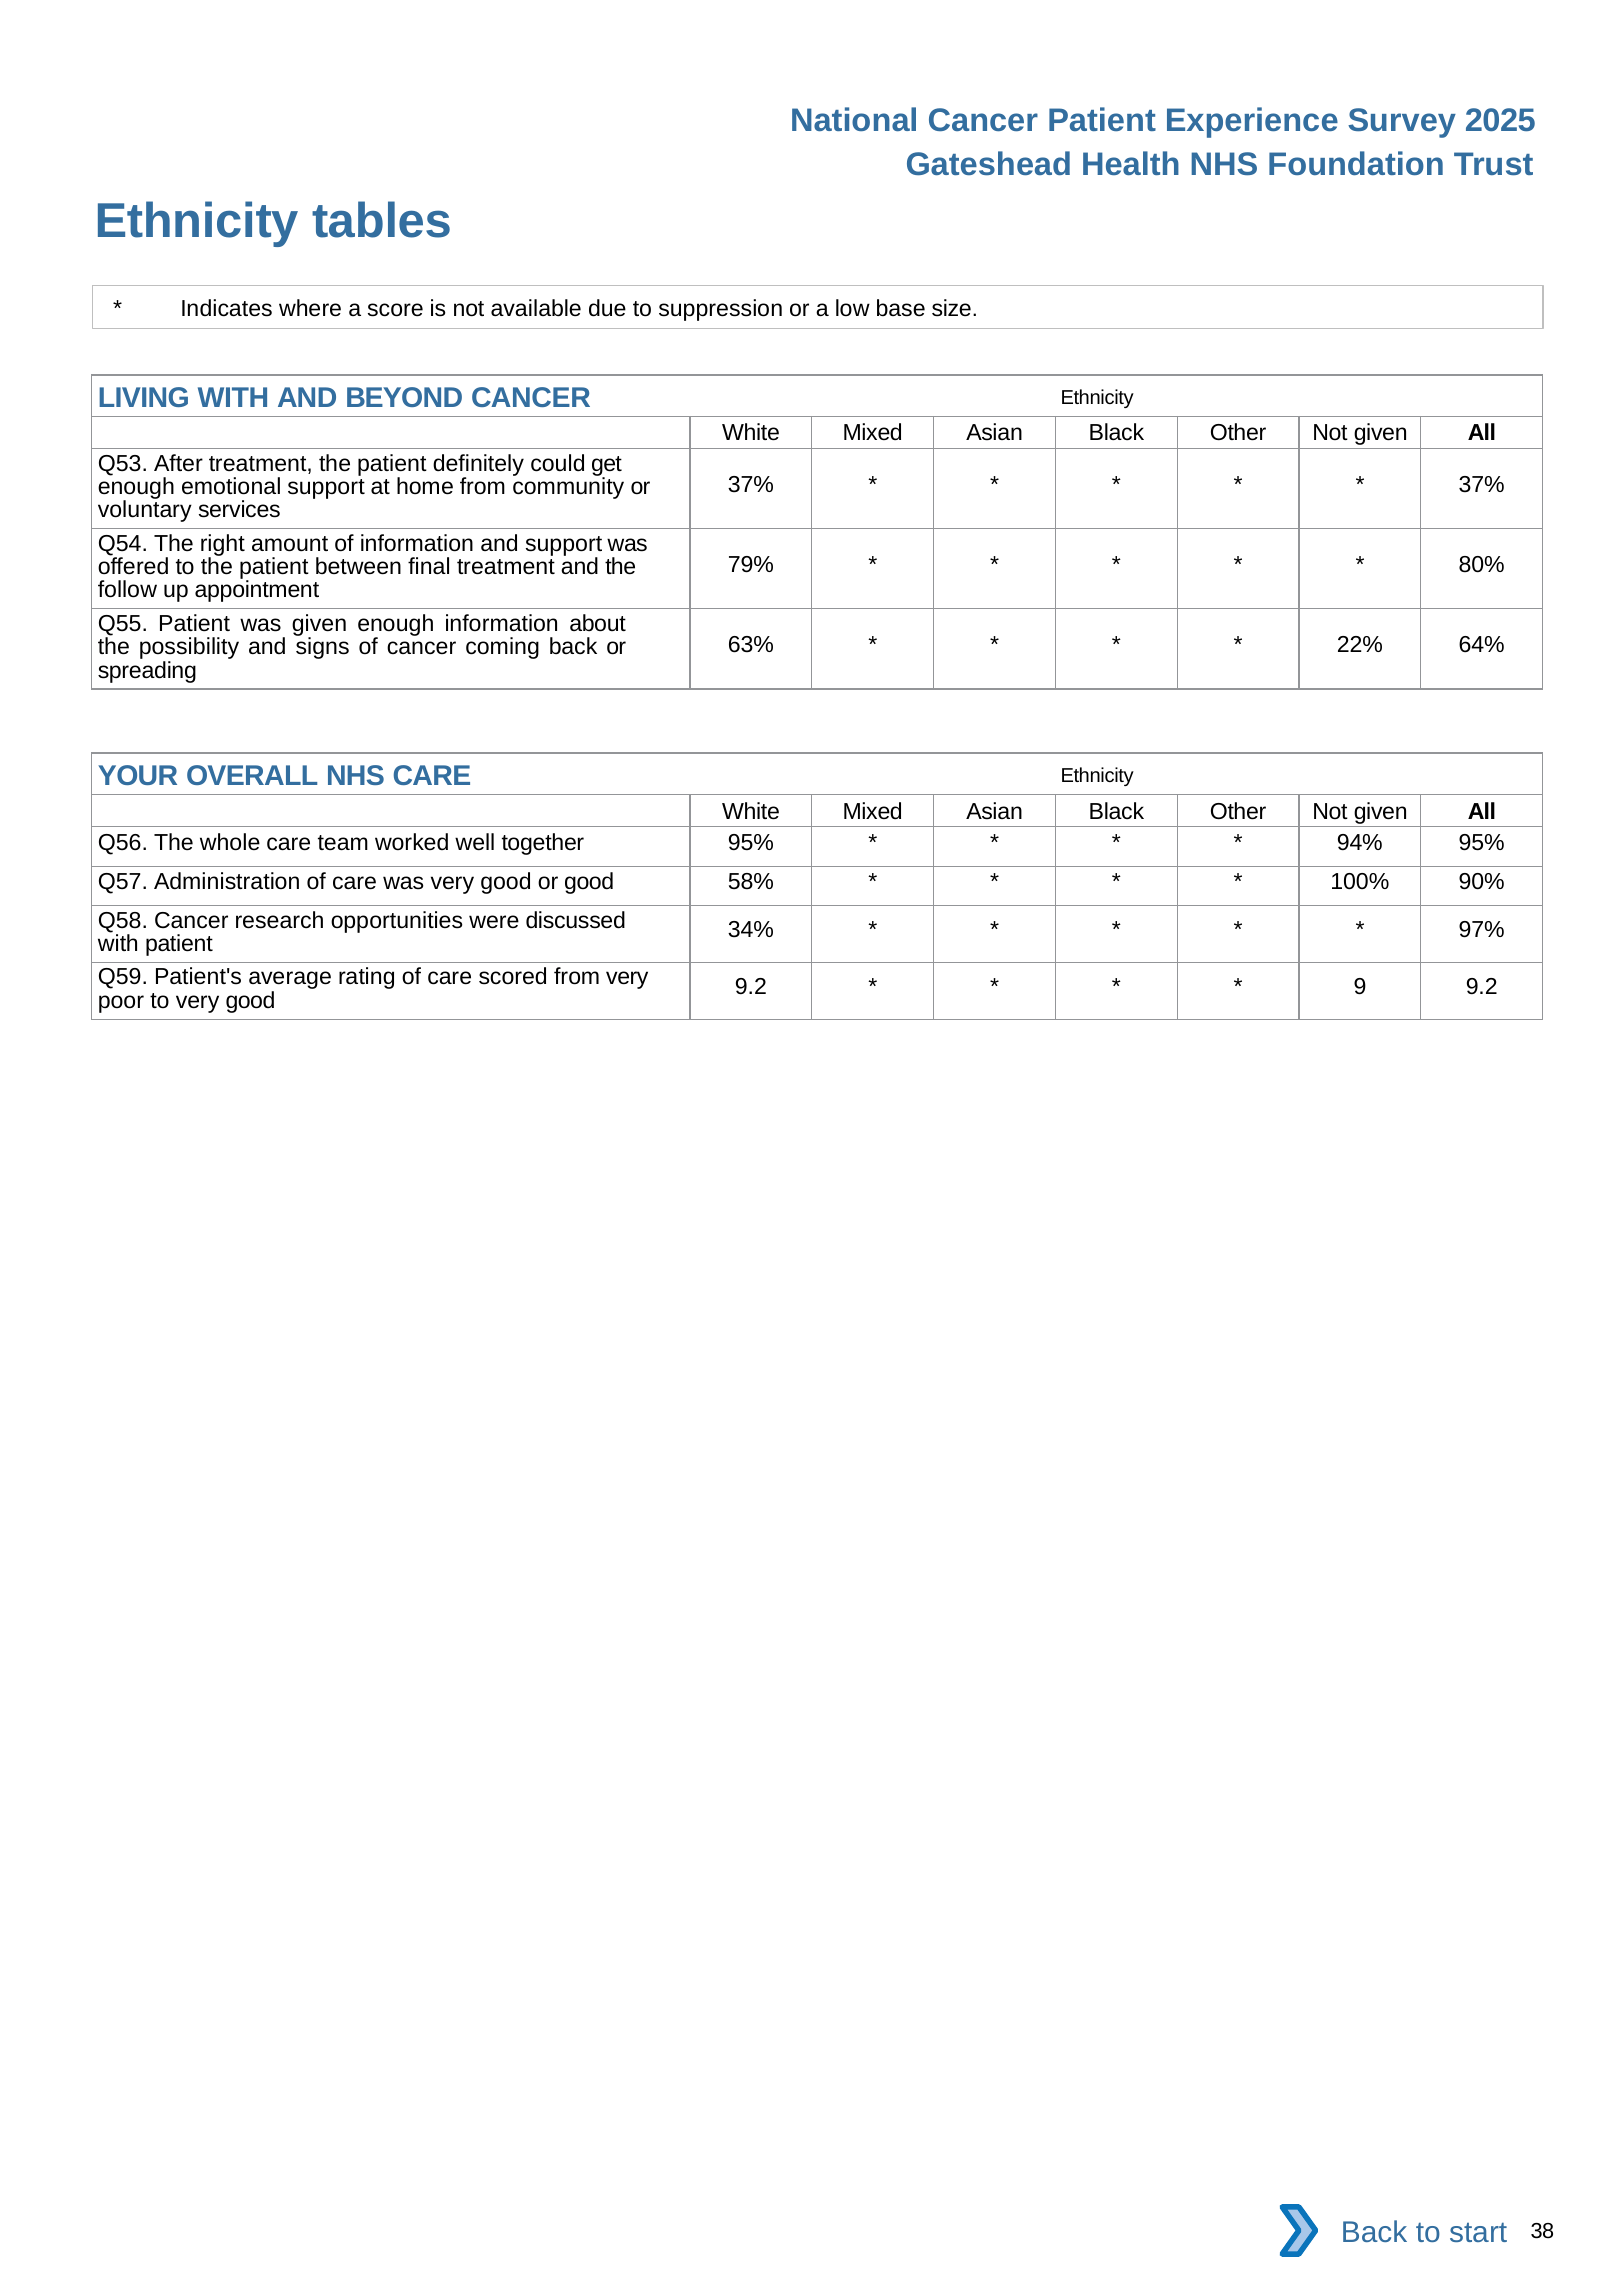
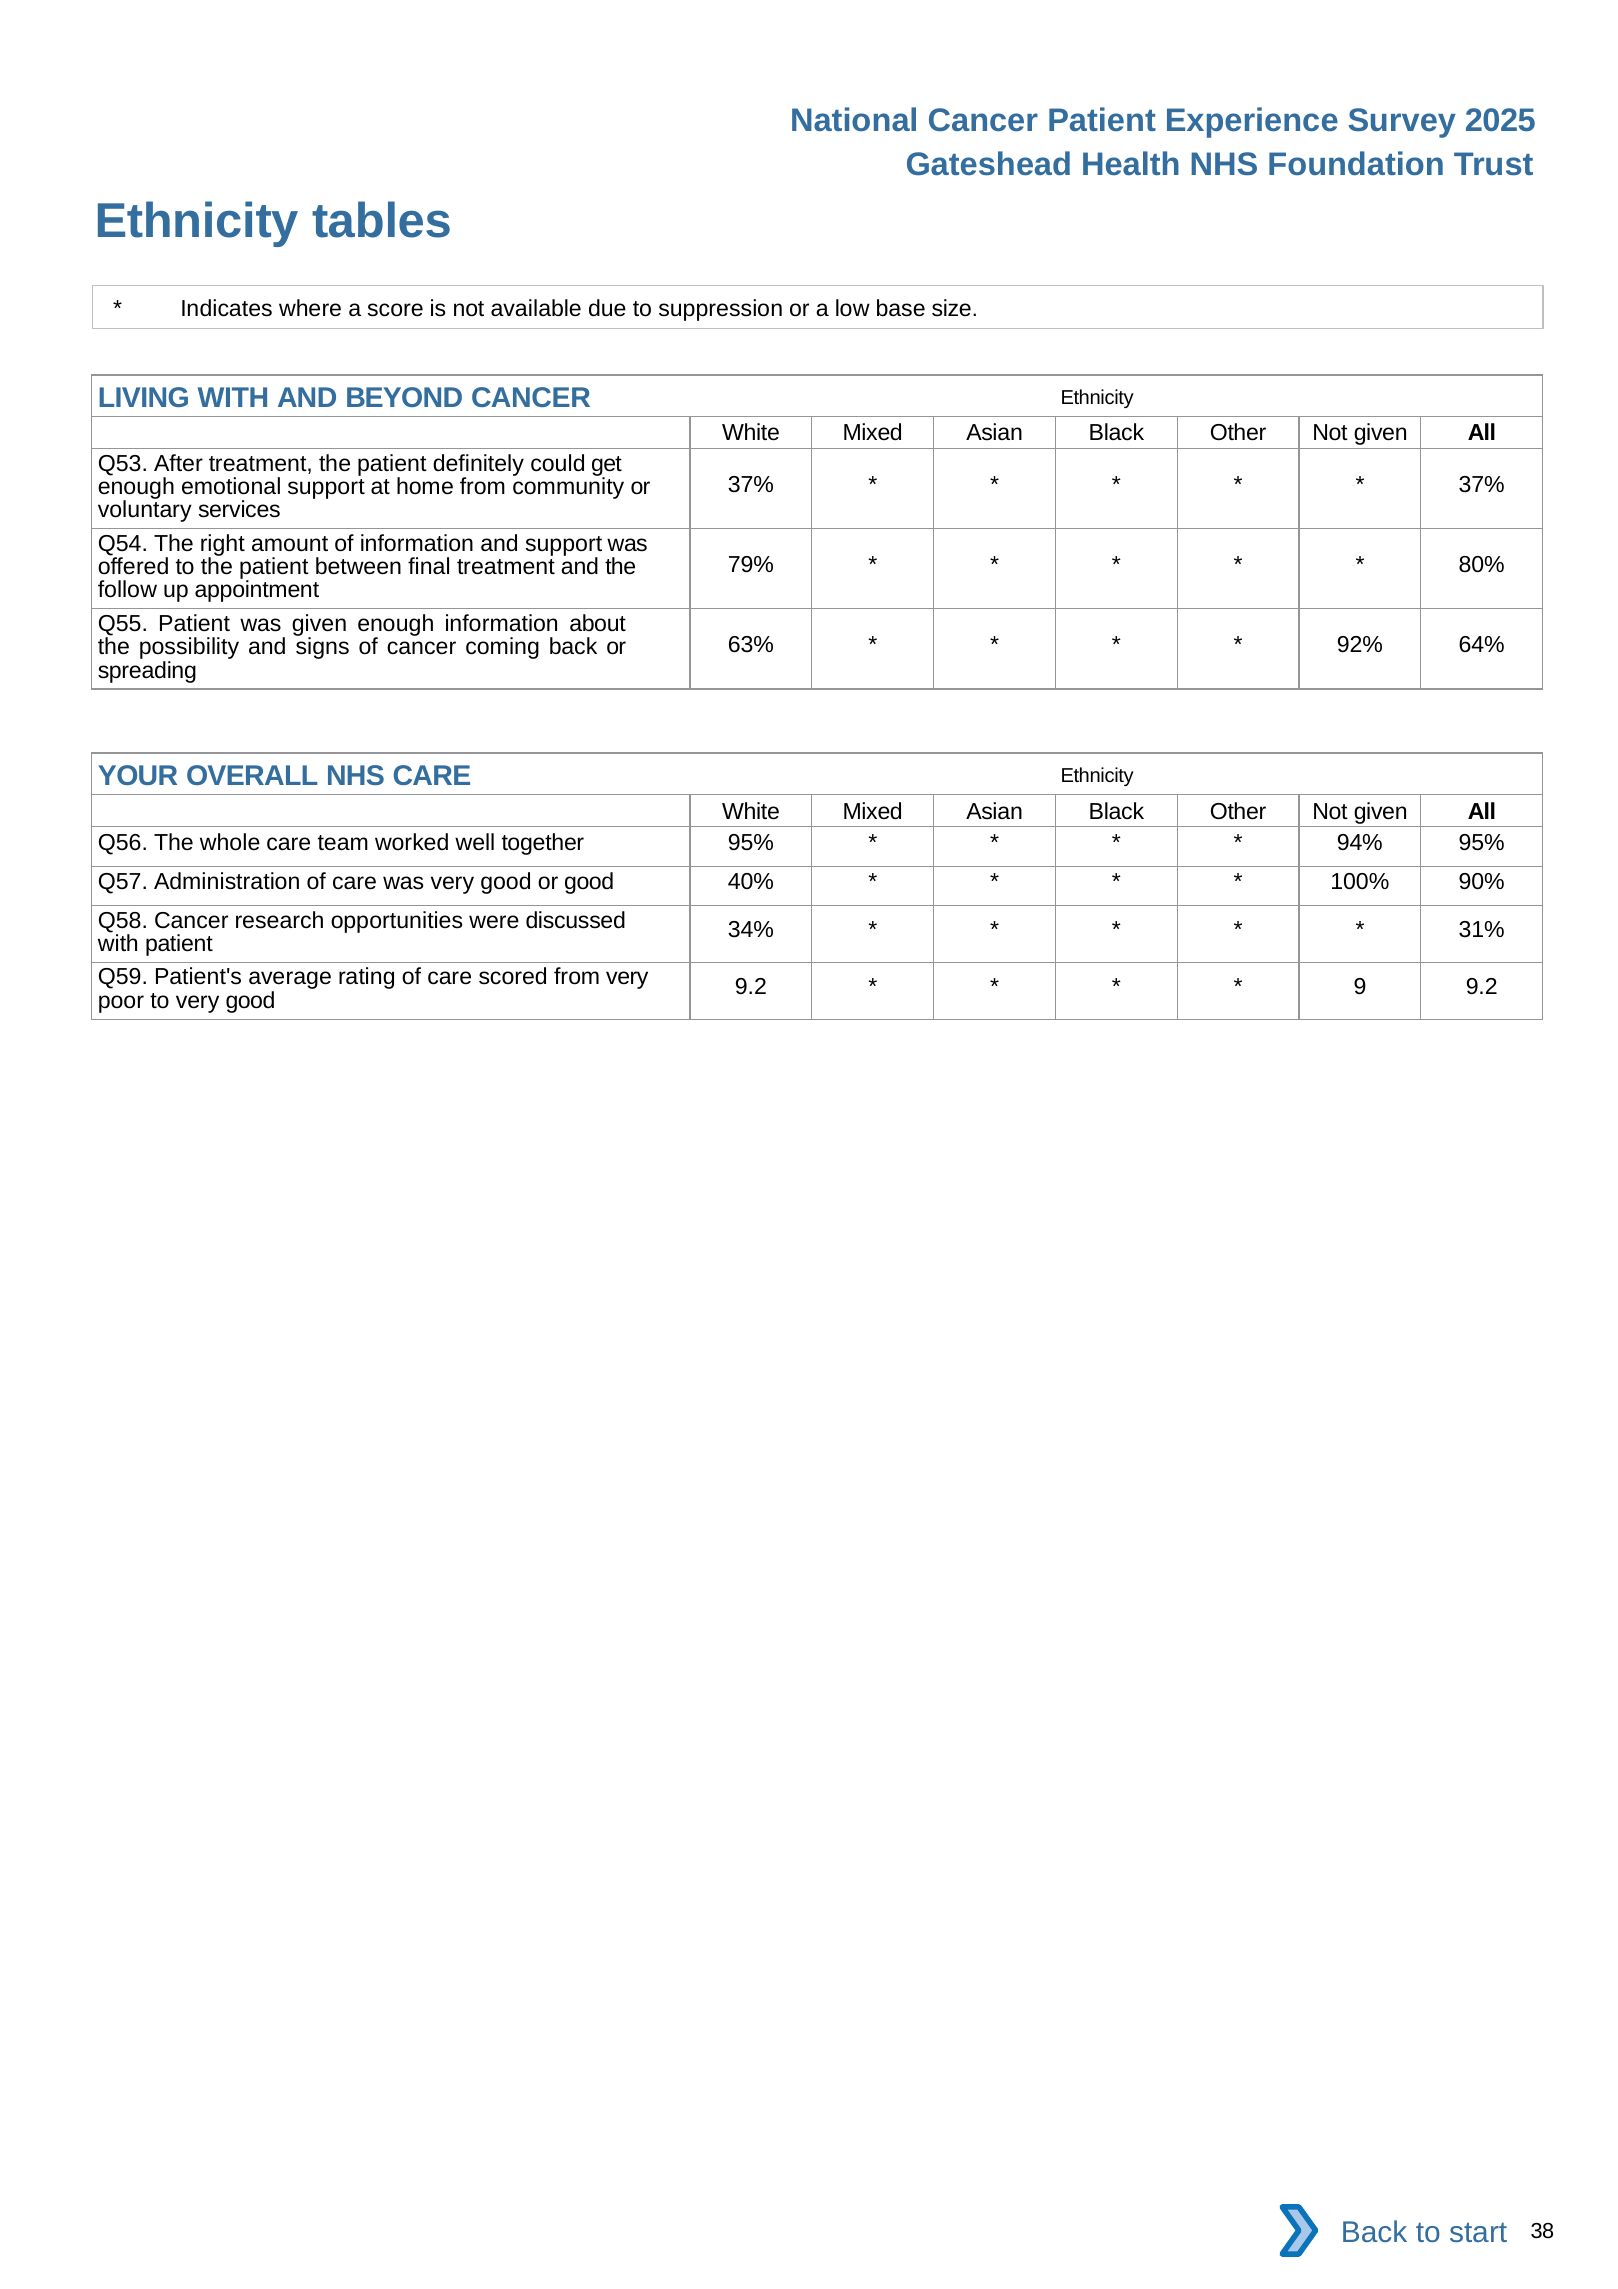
22%: 22% -> 92%
58%: 58% -> 40%
97%: 97% -> 31%
